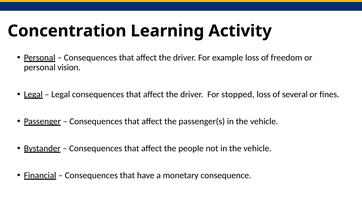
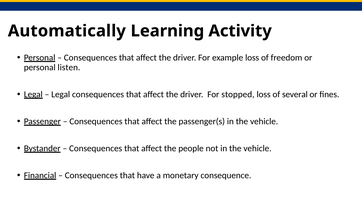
Concentration: Concentration -> Automatically
vision: vision -> listen
